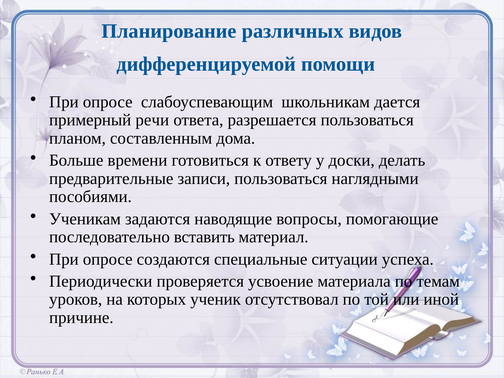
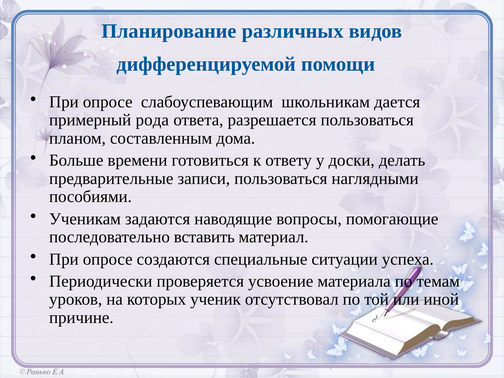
речи: речи -> рода
